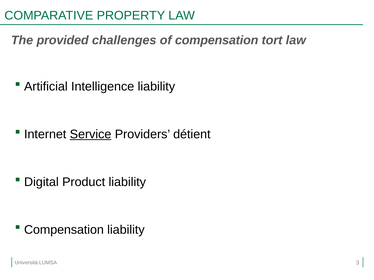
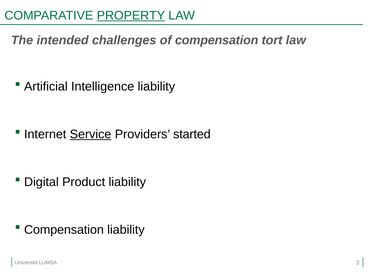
PROPERTY underline: none -> present
provided: provided -> intended
détient: détient -> started
